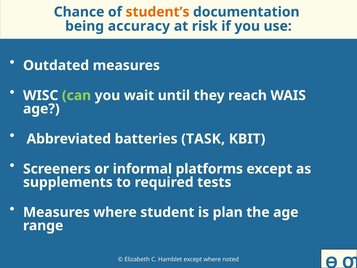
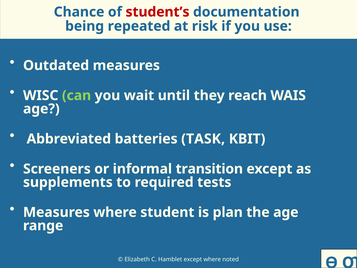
student’s colour: orange -> red
accuracy: accuracy -> repeated
platforms: platforms -> transition
